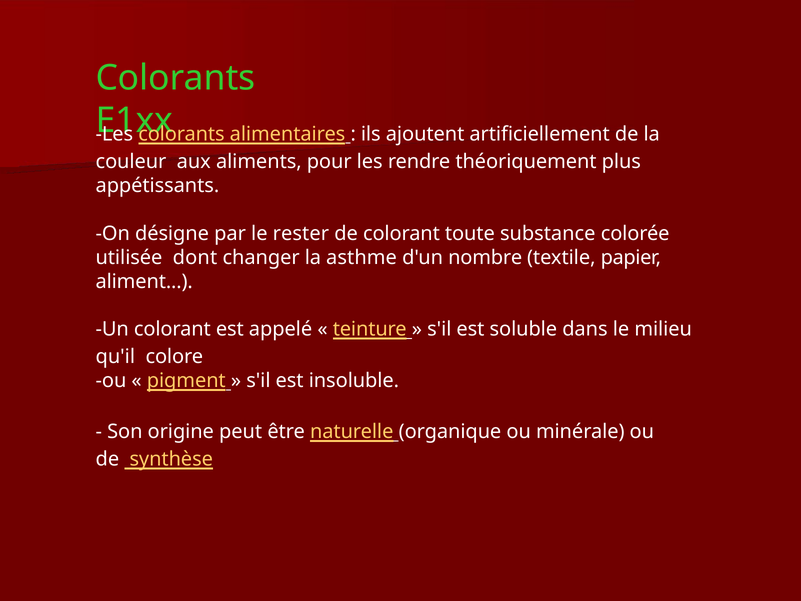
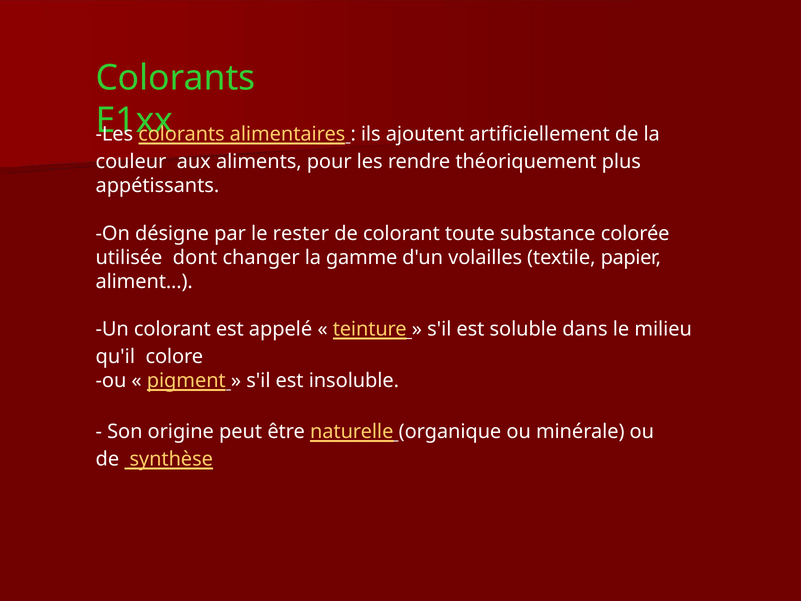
asthme: asthme -> gamme
nombre: nombre -> volailles
